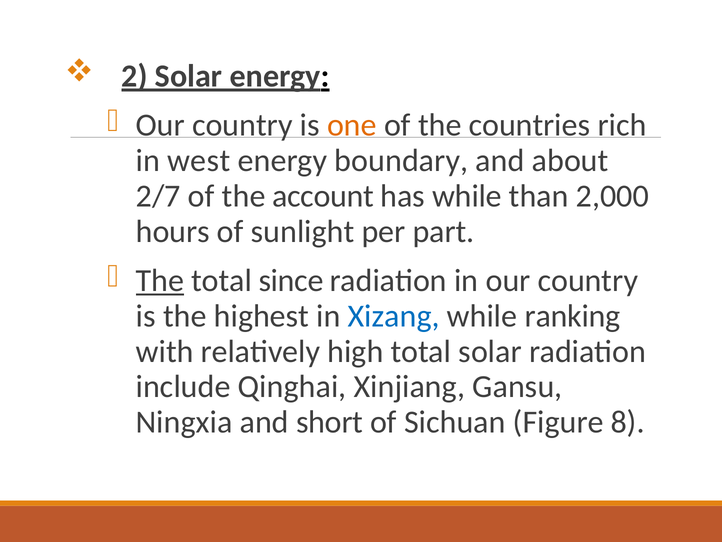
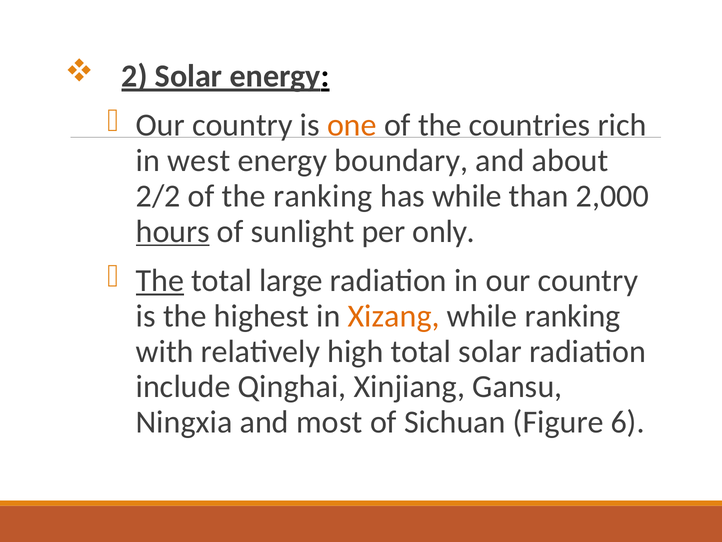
2/7: 2/7 -> 2/2
the account: account -> ranking
hours underline: none -> present
part: part -> only
since: since -> large
Xizang colour: blue -> orange
short: short -> most
8: 8 -> 6
